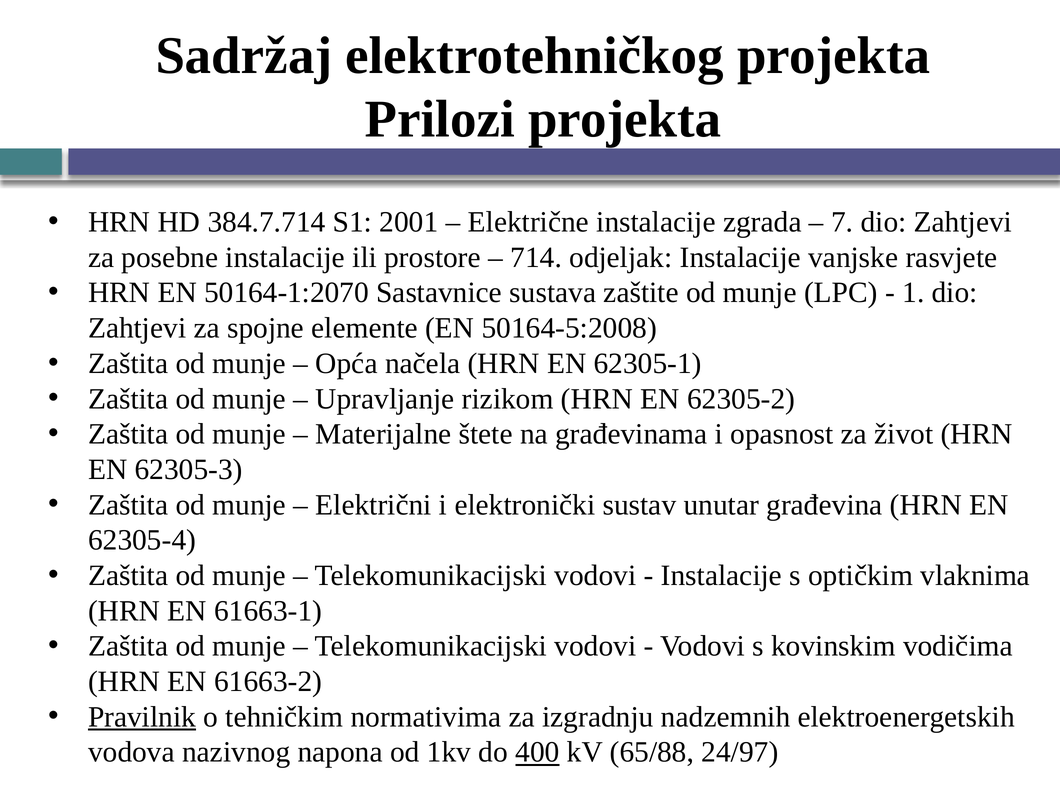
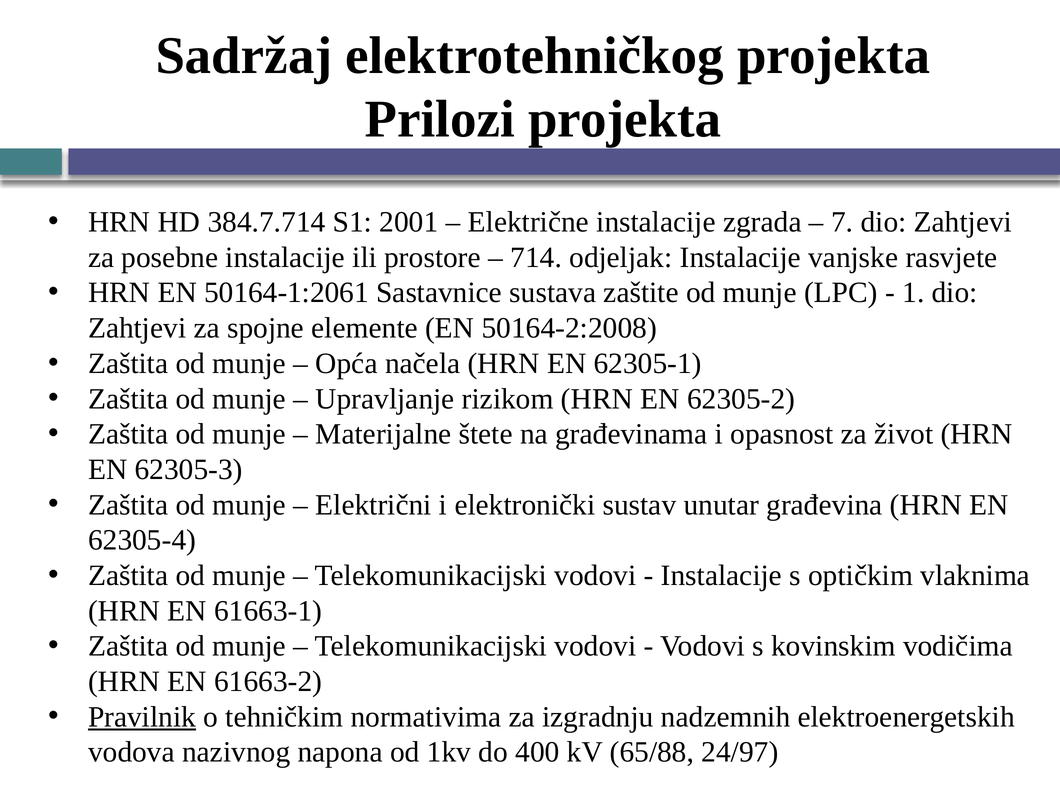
50164-1:2070: 50164-1:2070 -> 50164-1:2061
50164-5:2008: 50164-5:2008 -> 50164-2:2008
400 underline: present -> none
